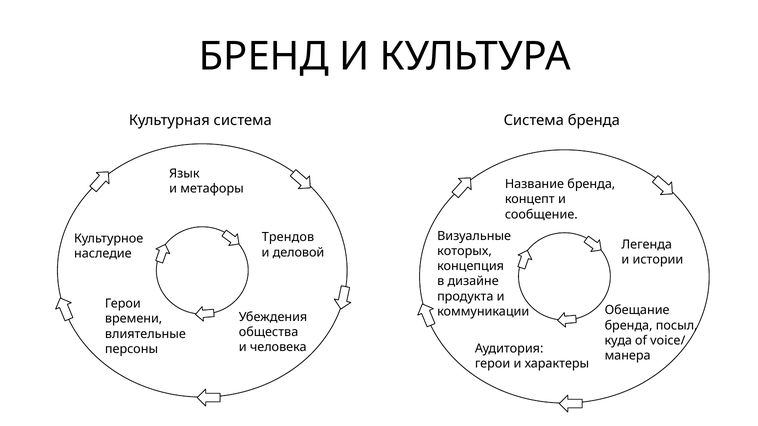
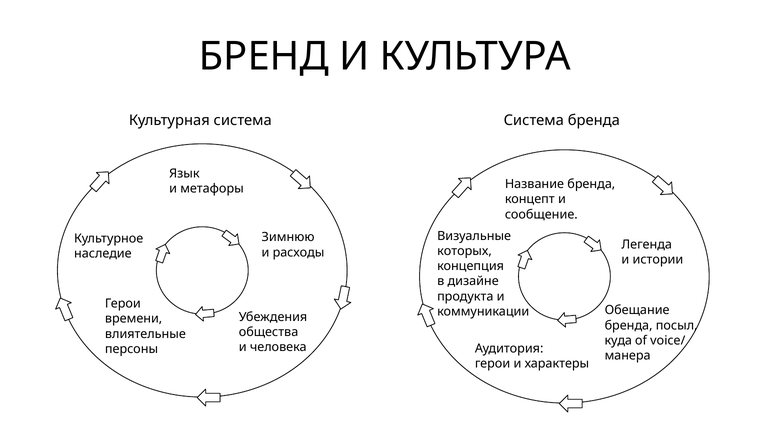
Трендов: Трендов -> Зимнюю
деловой: деловой -> расходы
